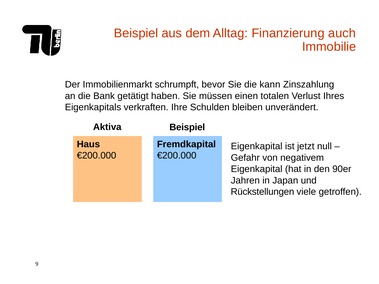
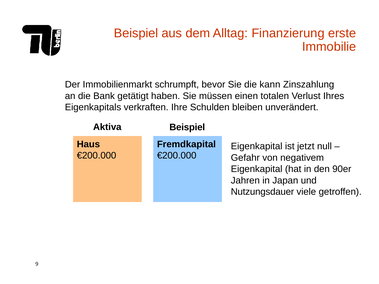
auch: auch -> erste
Rückstellungen: Rückstellungen -> Nutzungsdauer
